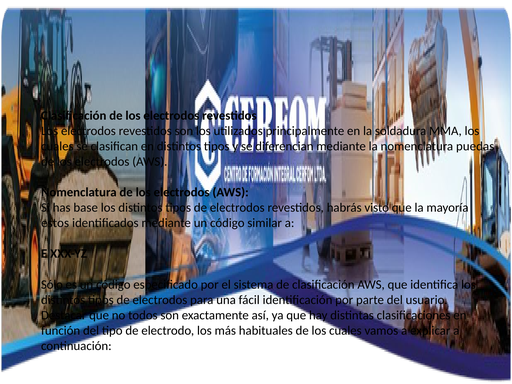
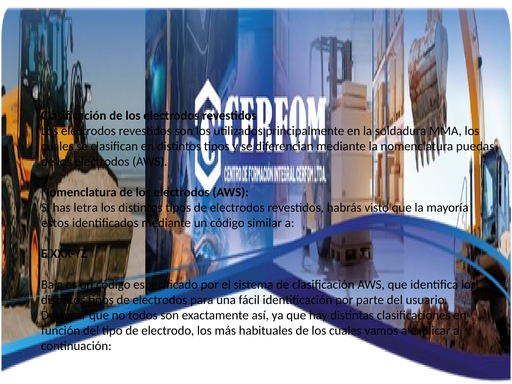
base: base -> letra
Sólo: Sólo -> Baja
